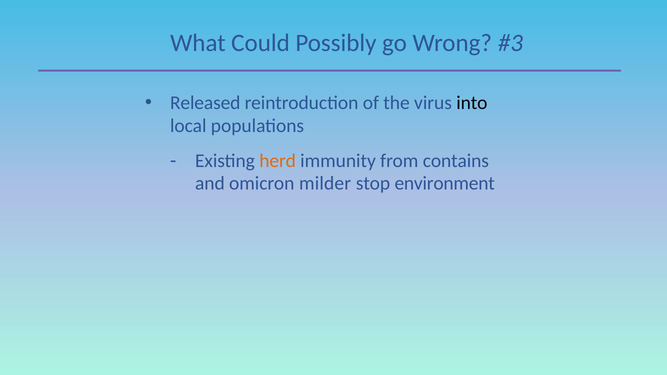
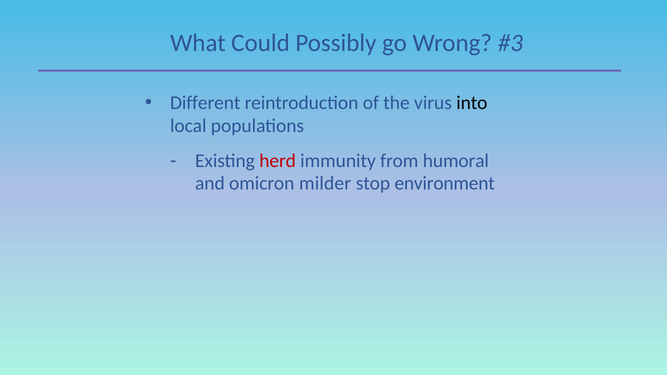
Released: Released -> Different
herd colour: orange -> red
contains: contains -> humoral
